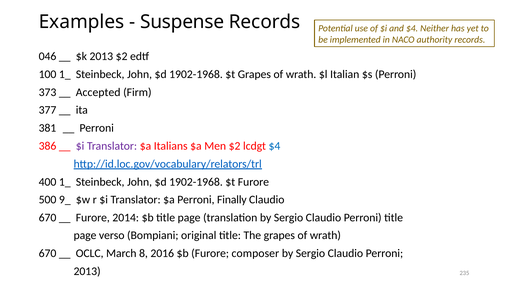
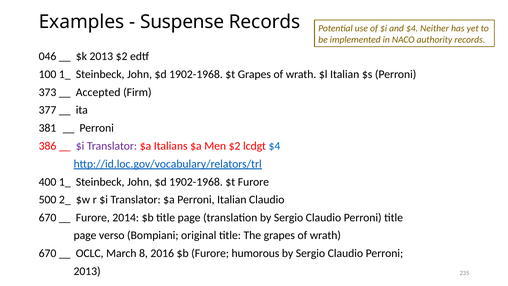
9_: 9_ -> 2_
Perroni Finally: Finally -> Italian
composer: composer -> humorous
